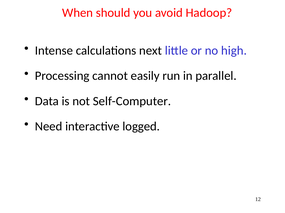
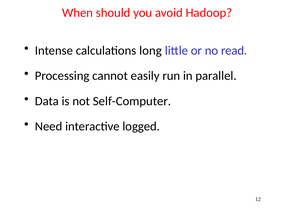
next: next -> long
high: high -> read
